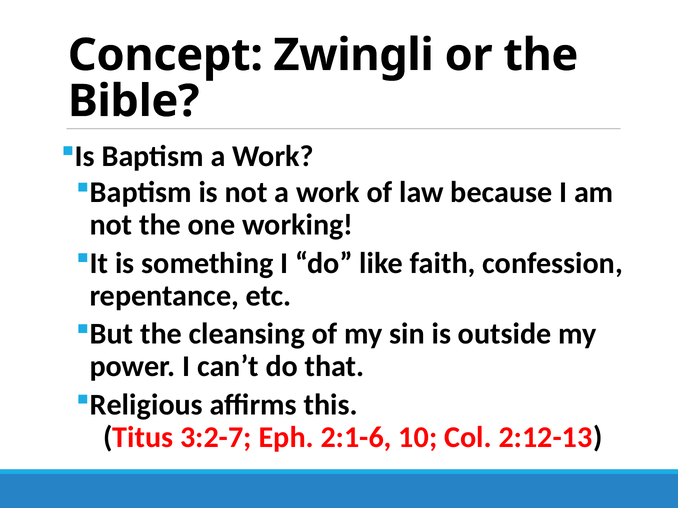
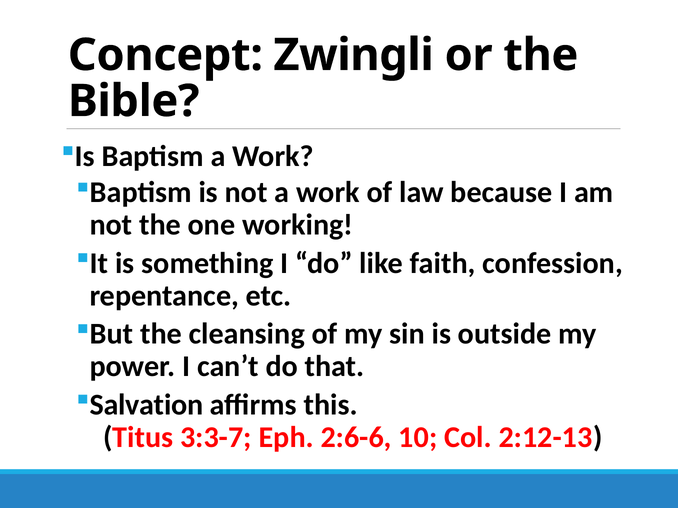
Religious: Religious -> Salvation
3:2-7: 3:2-7 -> 3:3-7
2:1-6: 2:1-6 -> 2:6-6
